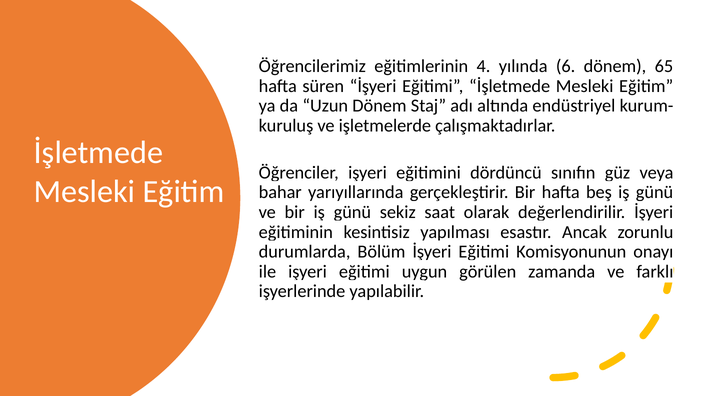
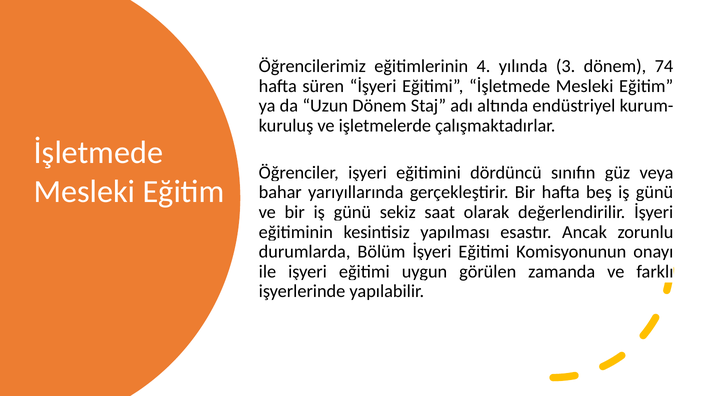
6: 6 -> 3
65: 65 -> 74
